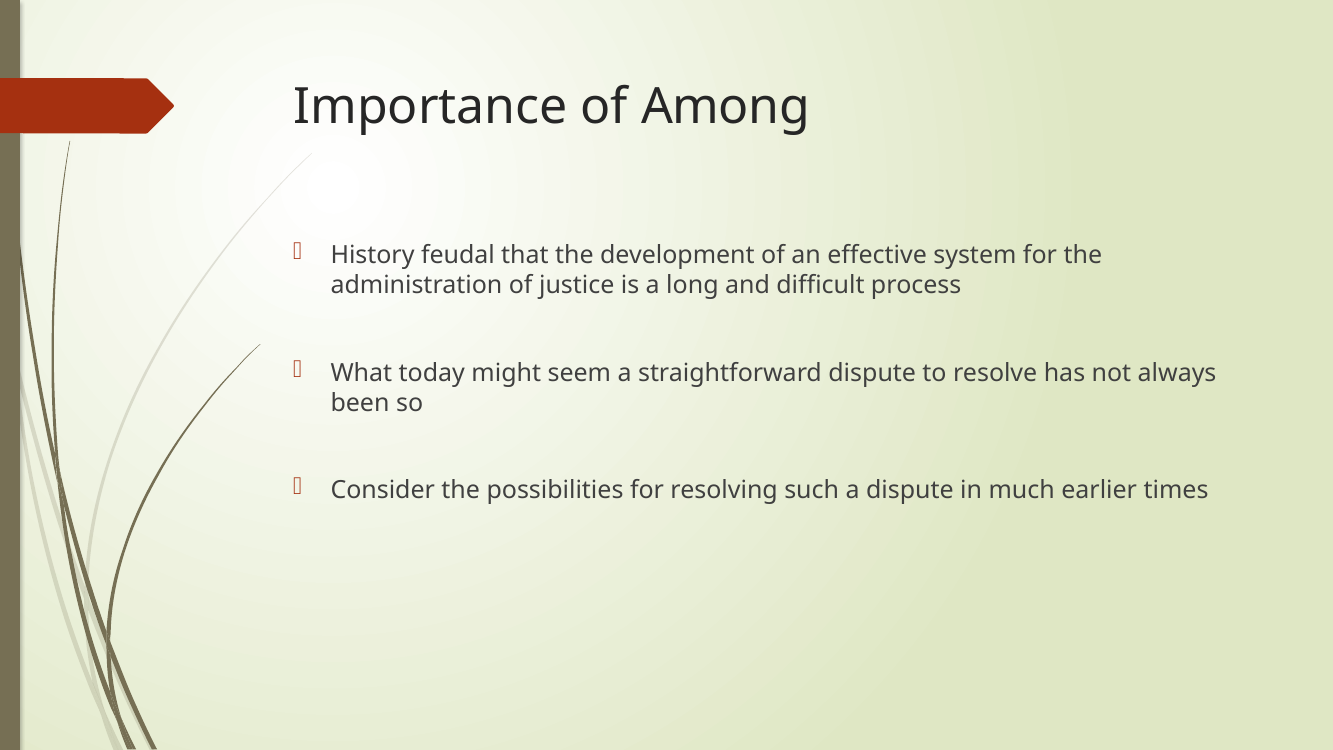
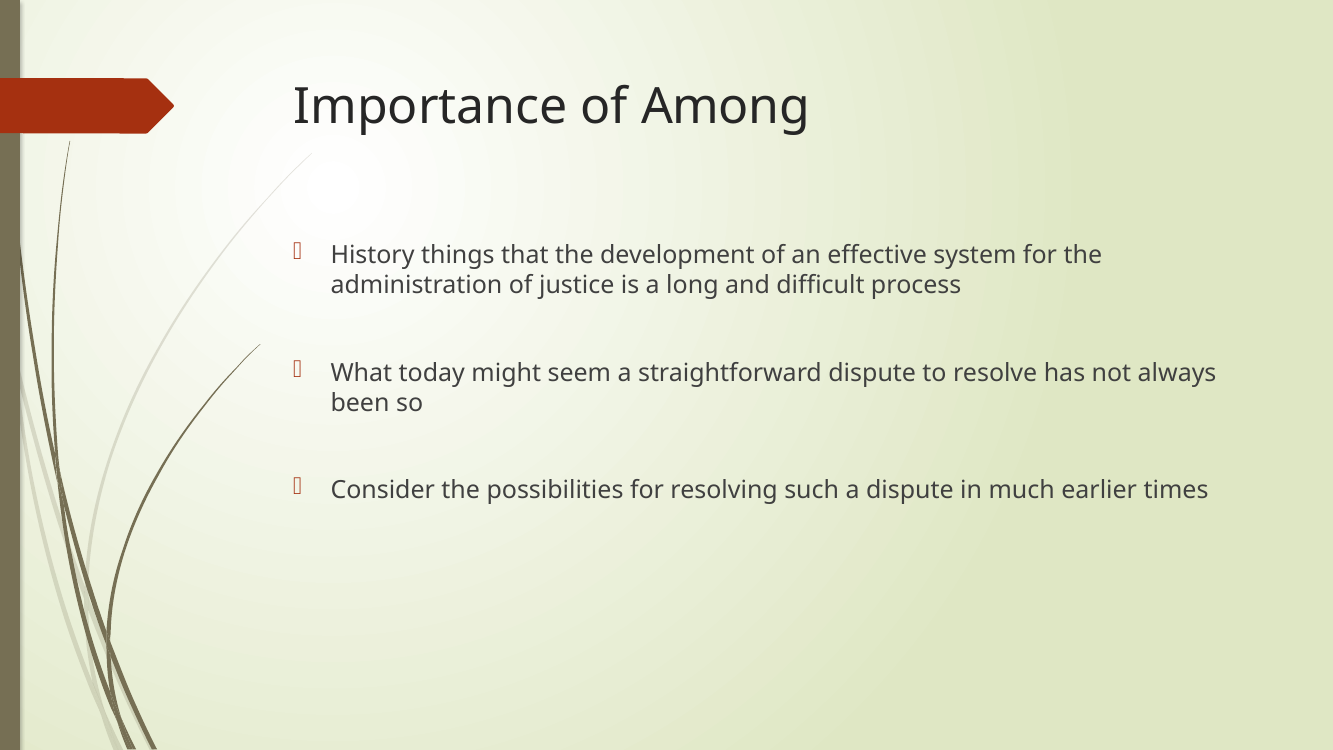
feudal: feudal -> things
